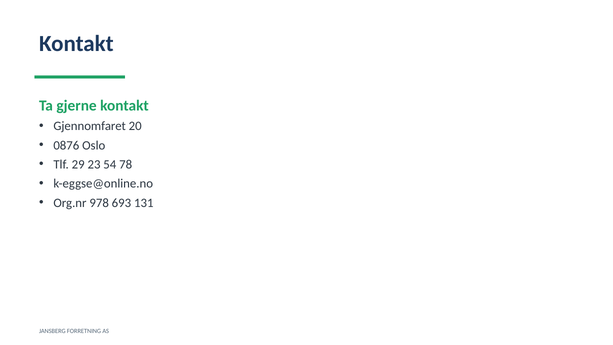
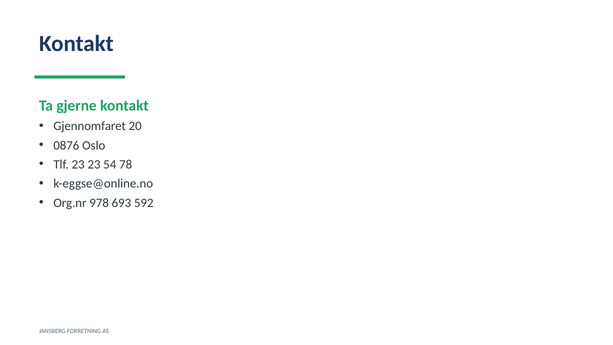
Tlf 29: 29 -> 23
131: 131 -> 592
